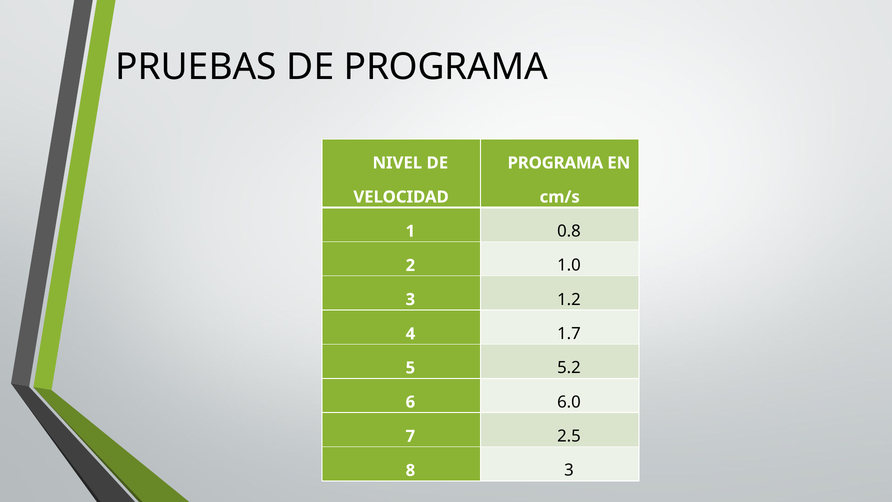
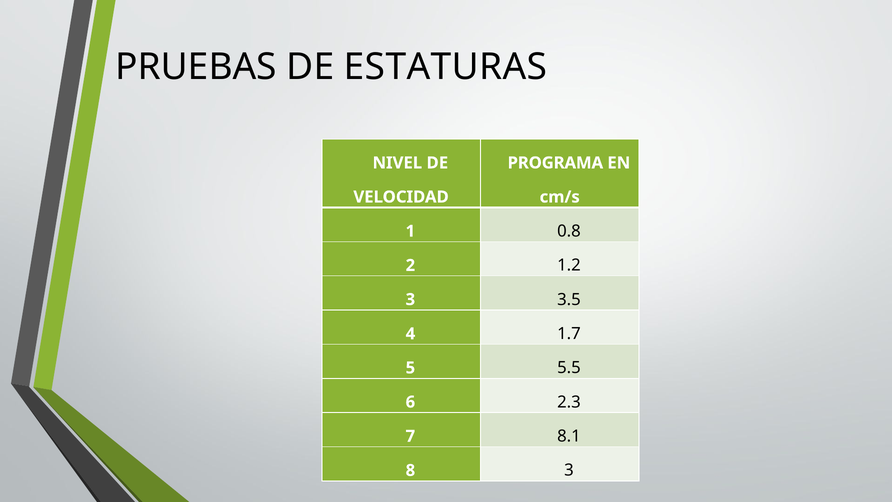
DE PROGRAMA: PROGRAMA -> ESTATURAS
1.0: 1.0 -> 1.2
1.2: 1.2 -> 3.5
5.2: 5.2 -> 5.5
6.0: 6.0 -> 2.3
2.5: 2.5 -> 8.1
